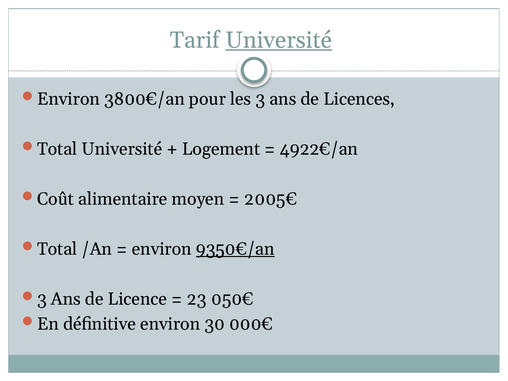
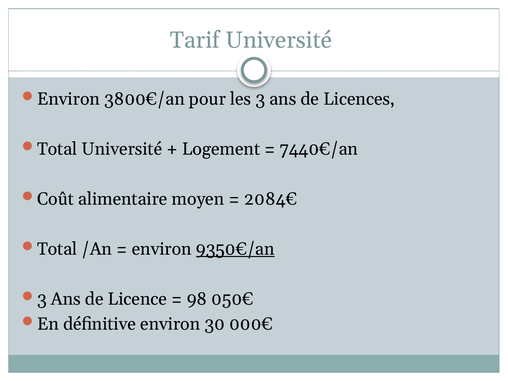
Université at (279, 40) underline: present -> none
4922€/an: 4922€/an -> 7440€/an
2005€: 2005€ -> 2084€
23: 23 -> 98
